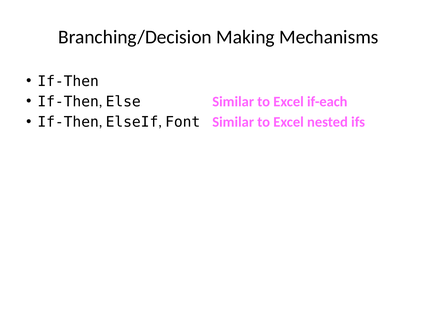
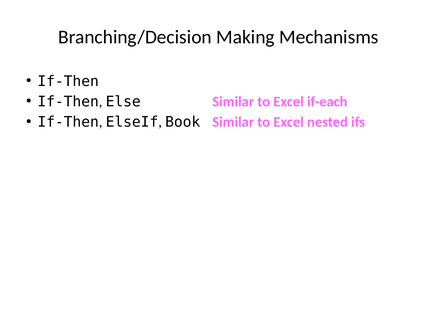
Font: Font -> Book
